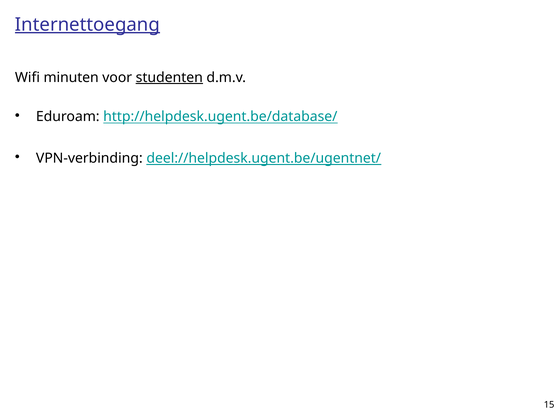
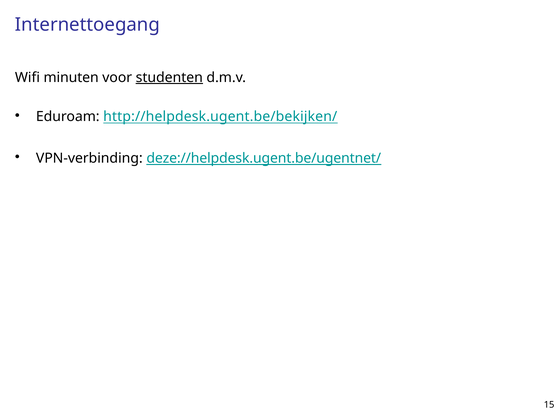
Internettoegang underline: present -> none
http://helpdesk.ugent.be/database/: http://helpdesk.ugent.be/database/ -> http://helpdesk.ugent.be/bekijken/
deel://helpdesk.ugent.be/ugentnet/: deel://helpdesk.ugent.be/ugentnet/ -> deze://helpdesk.ugent.be/ugentnet/
